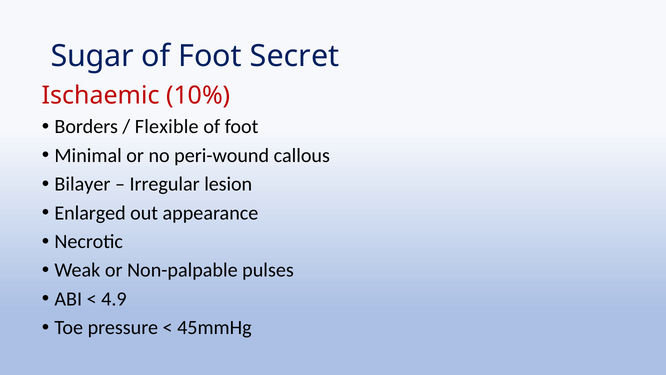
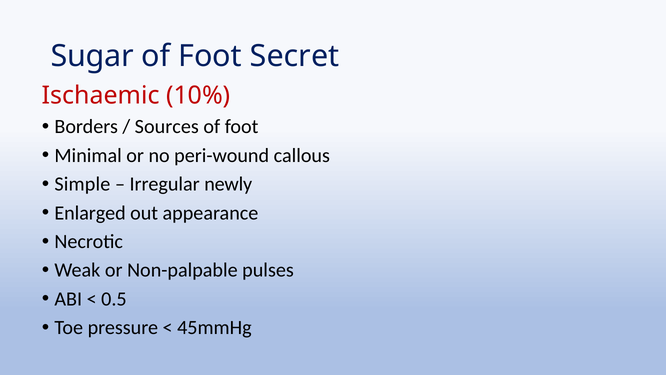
Flexible: Flexible -> Sources
Bilayer: Bilayer -> Simple
lesion: lesion -> newly
4.9: 4.9 -> 0.5
